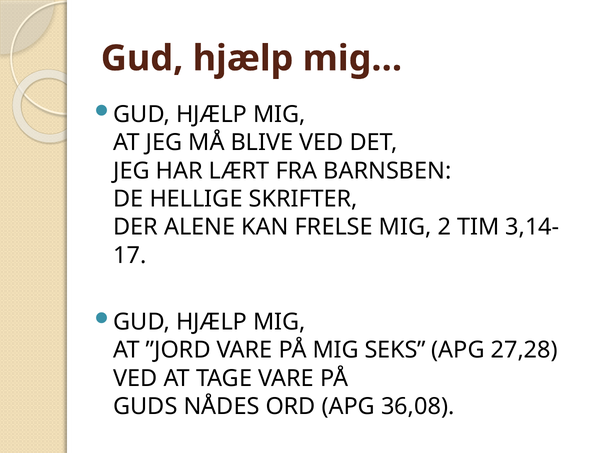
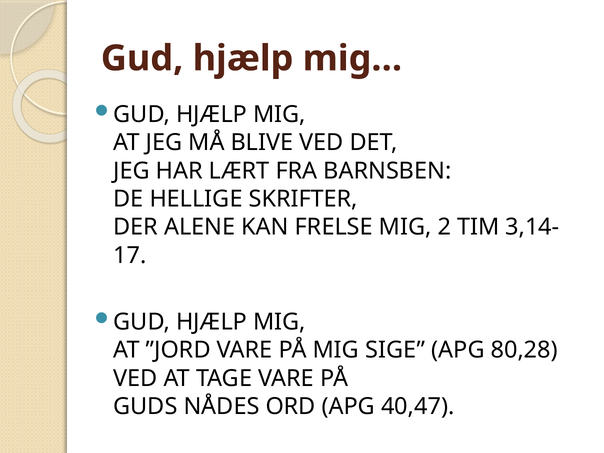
SEKS: SEKS -> SIGE
27,28: 27,28 -> 80,28
36,08: 36,08 -> 40,47
